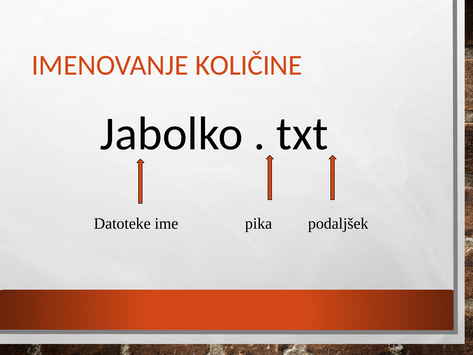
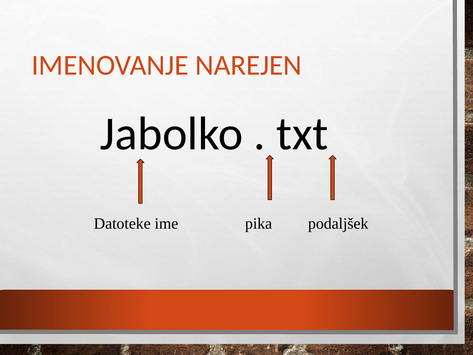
KOLIČINE: KOLIČINE -> NAREJEN
